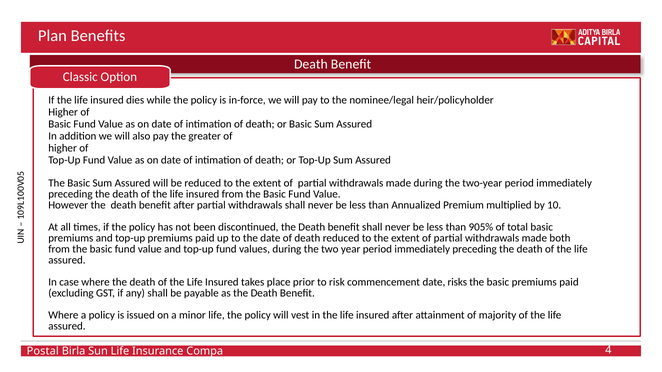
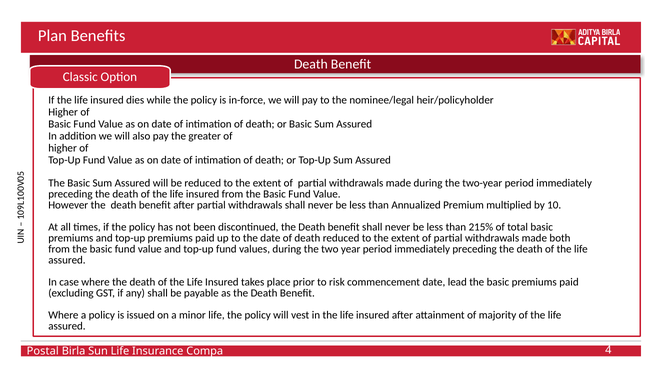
905%: 905% -> 215%
risks: risks -> lead
